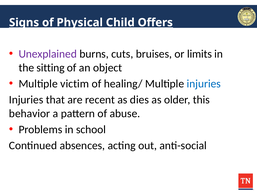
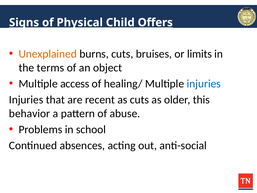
Unexplained colour: purple -> orange
sitting: sitting -> terms
victim: victim -> access
as dies: dies -> cuts
